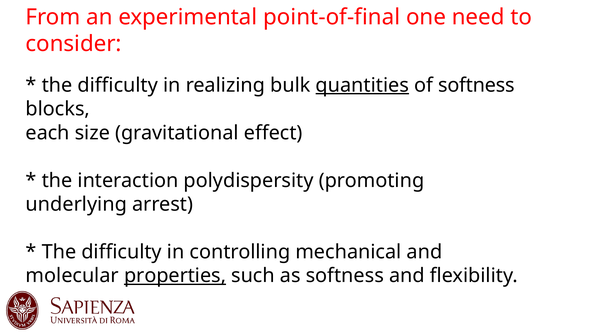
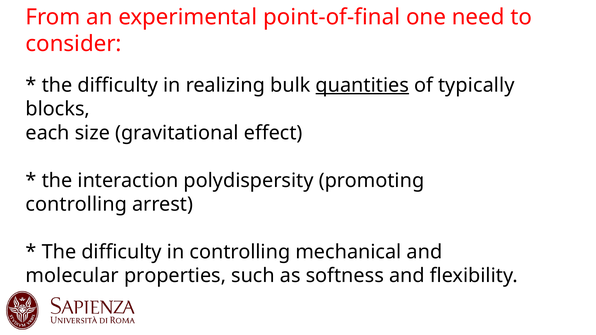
of softness: softness -> typically
underlying at (76, 204): underlying -> controlling
properties underline: present -> none
